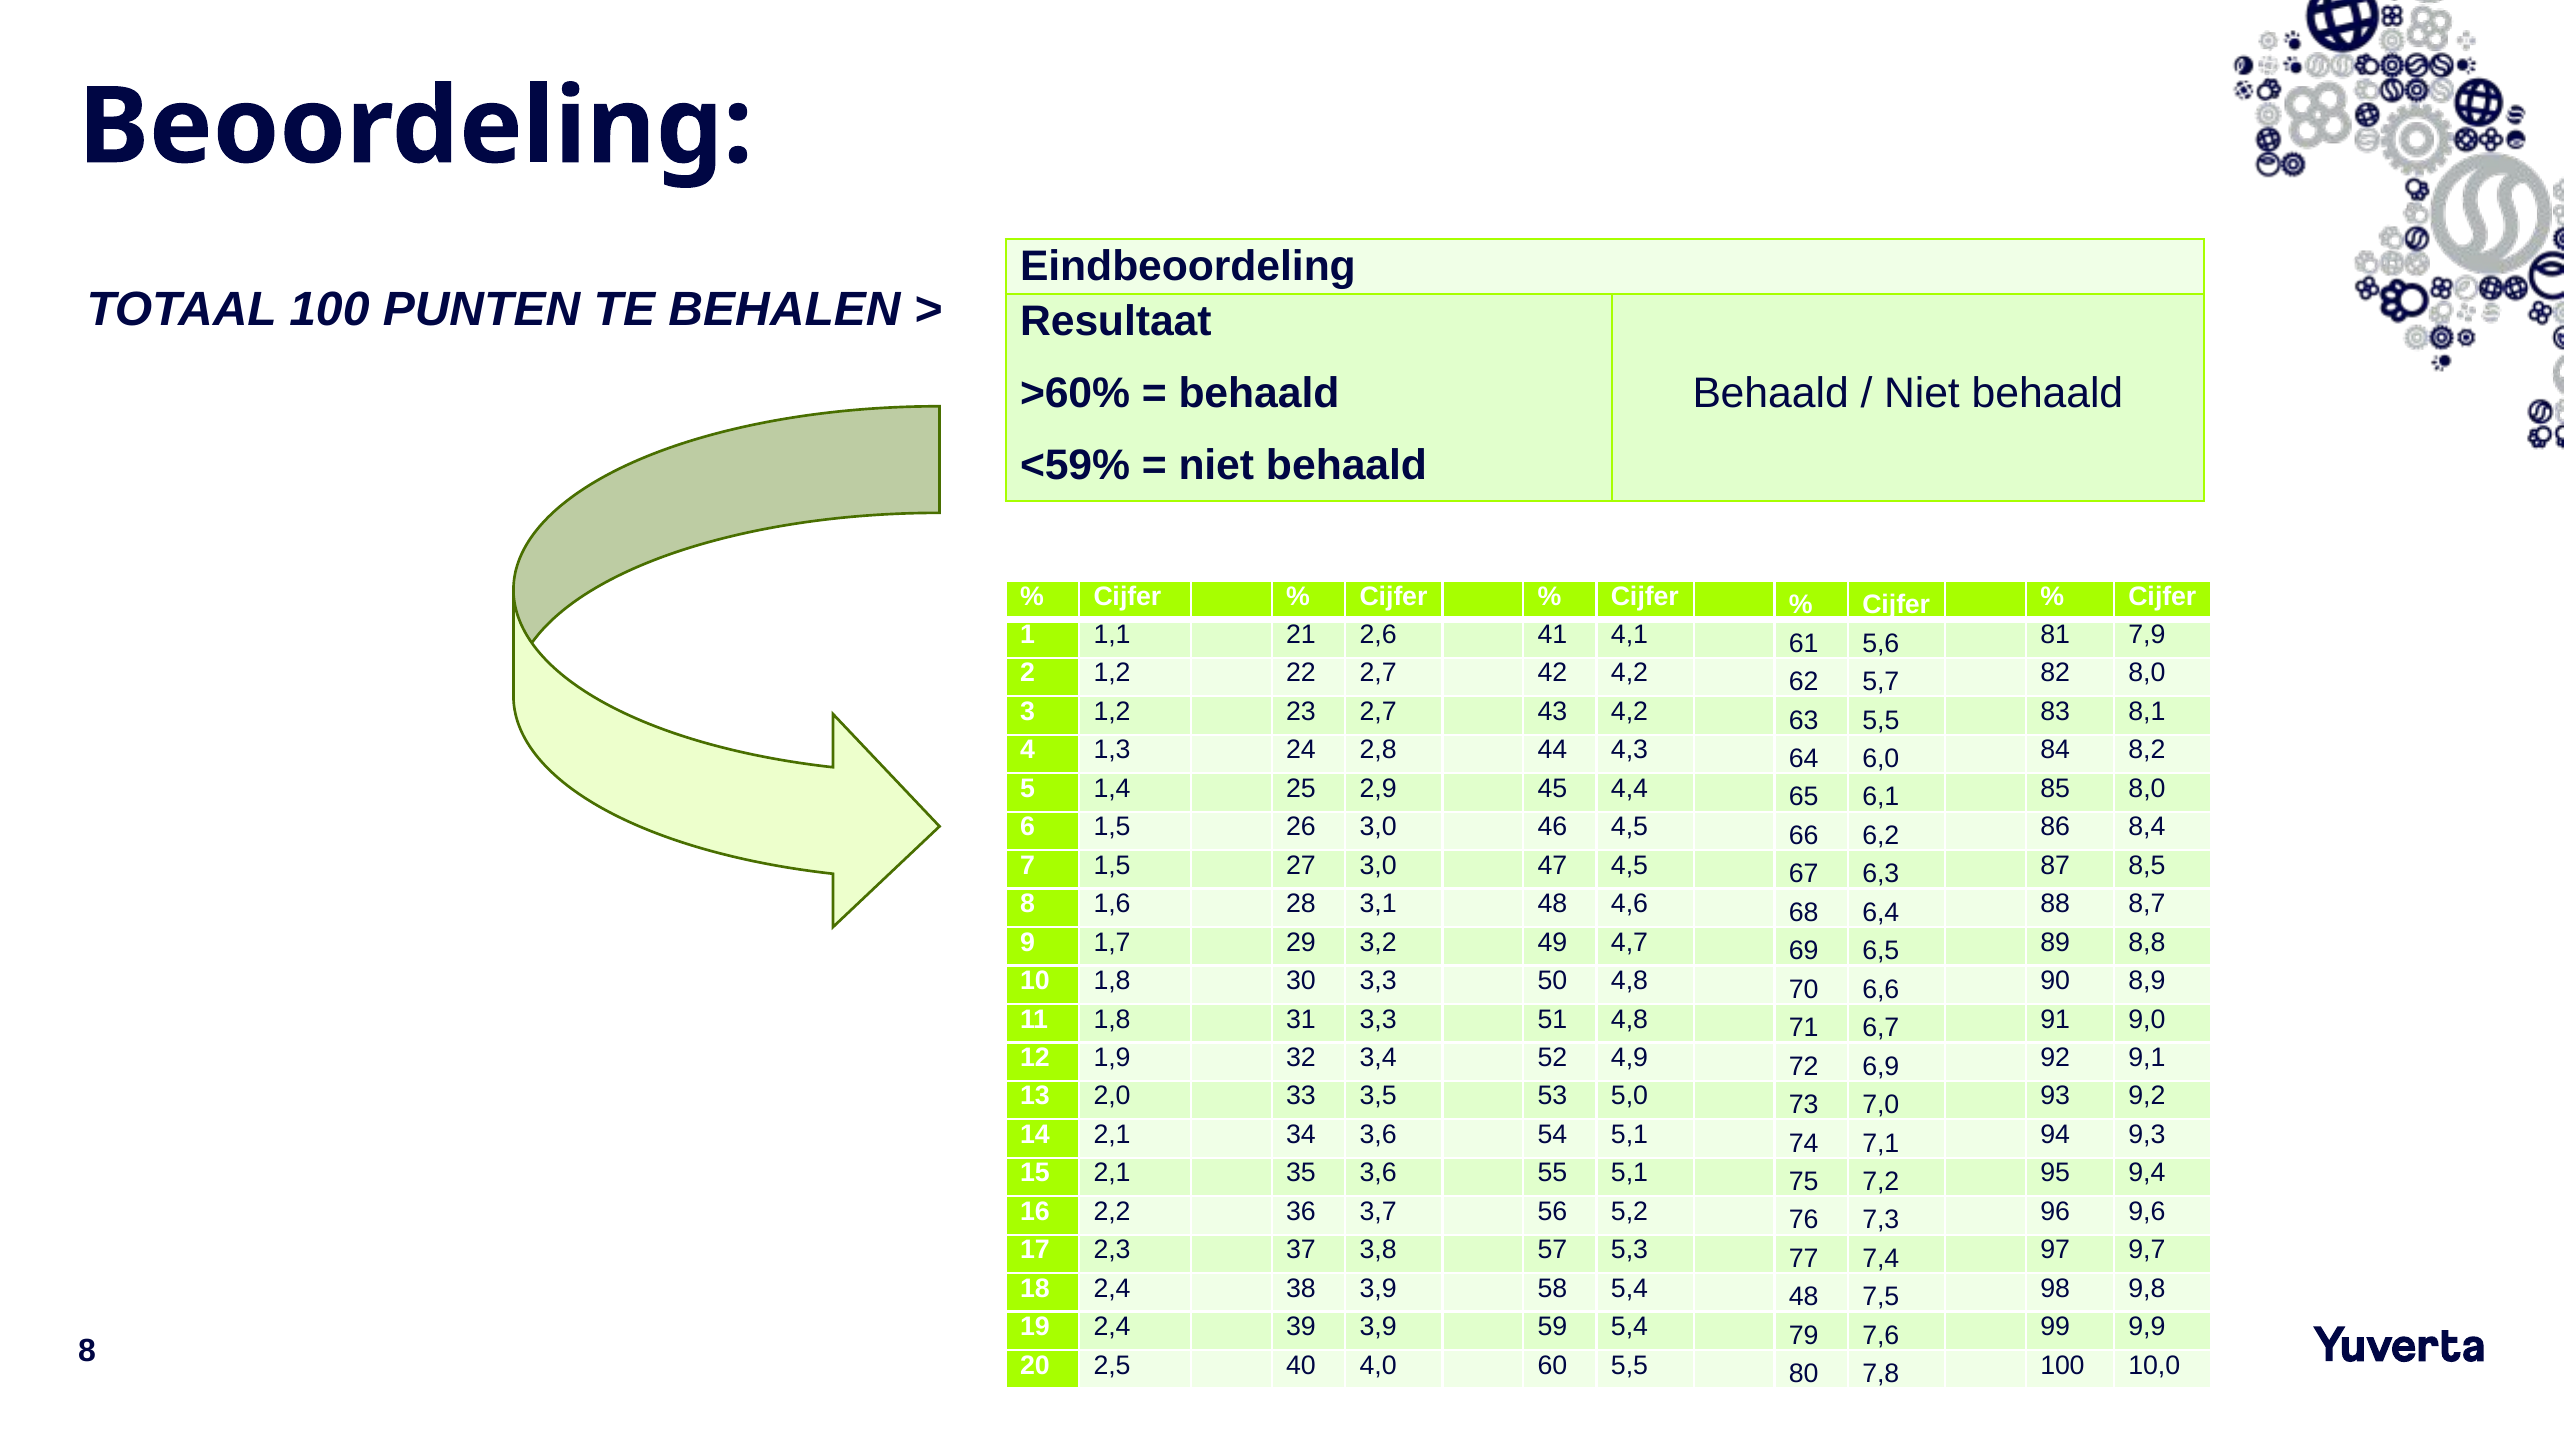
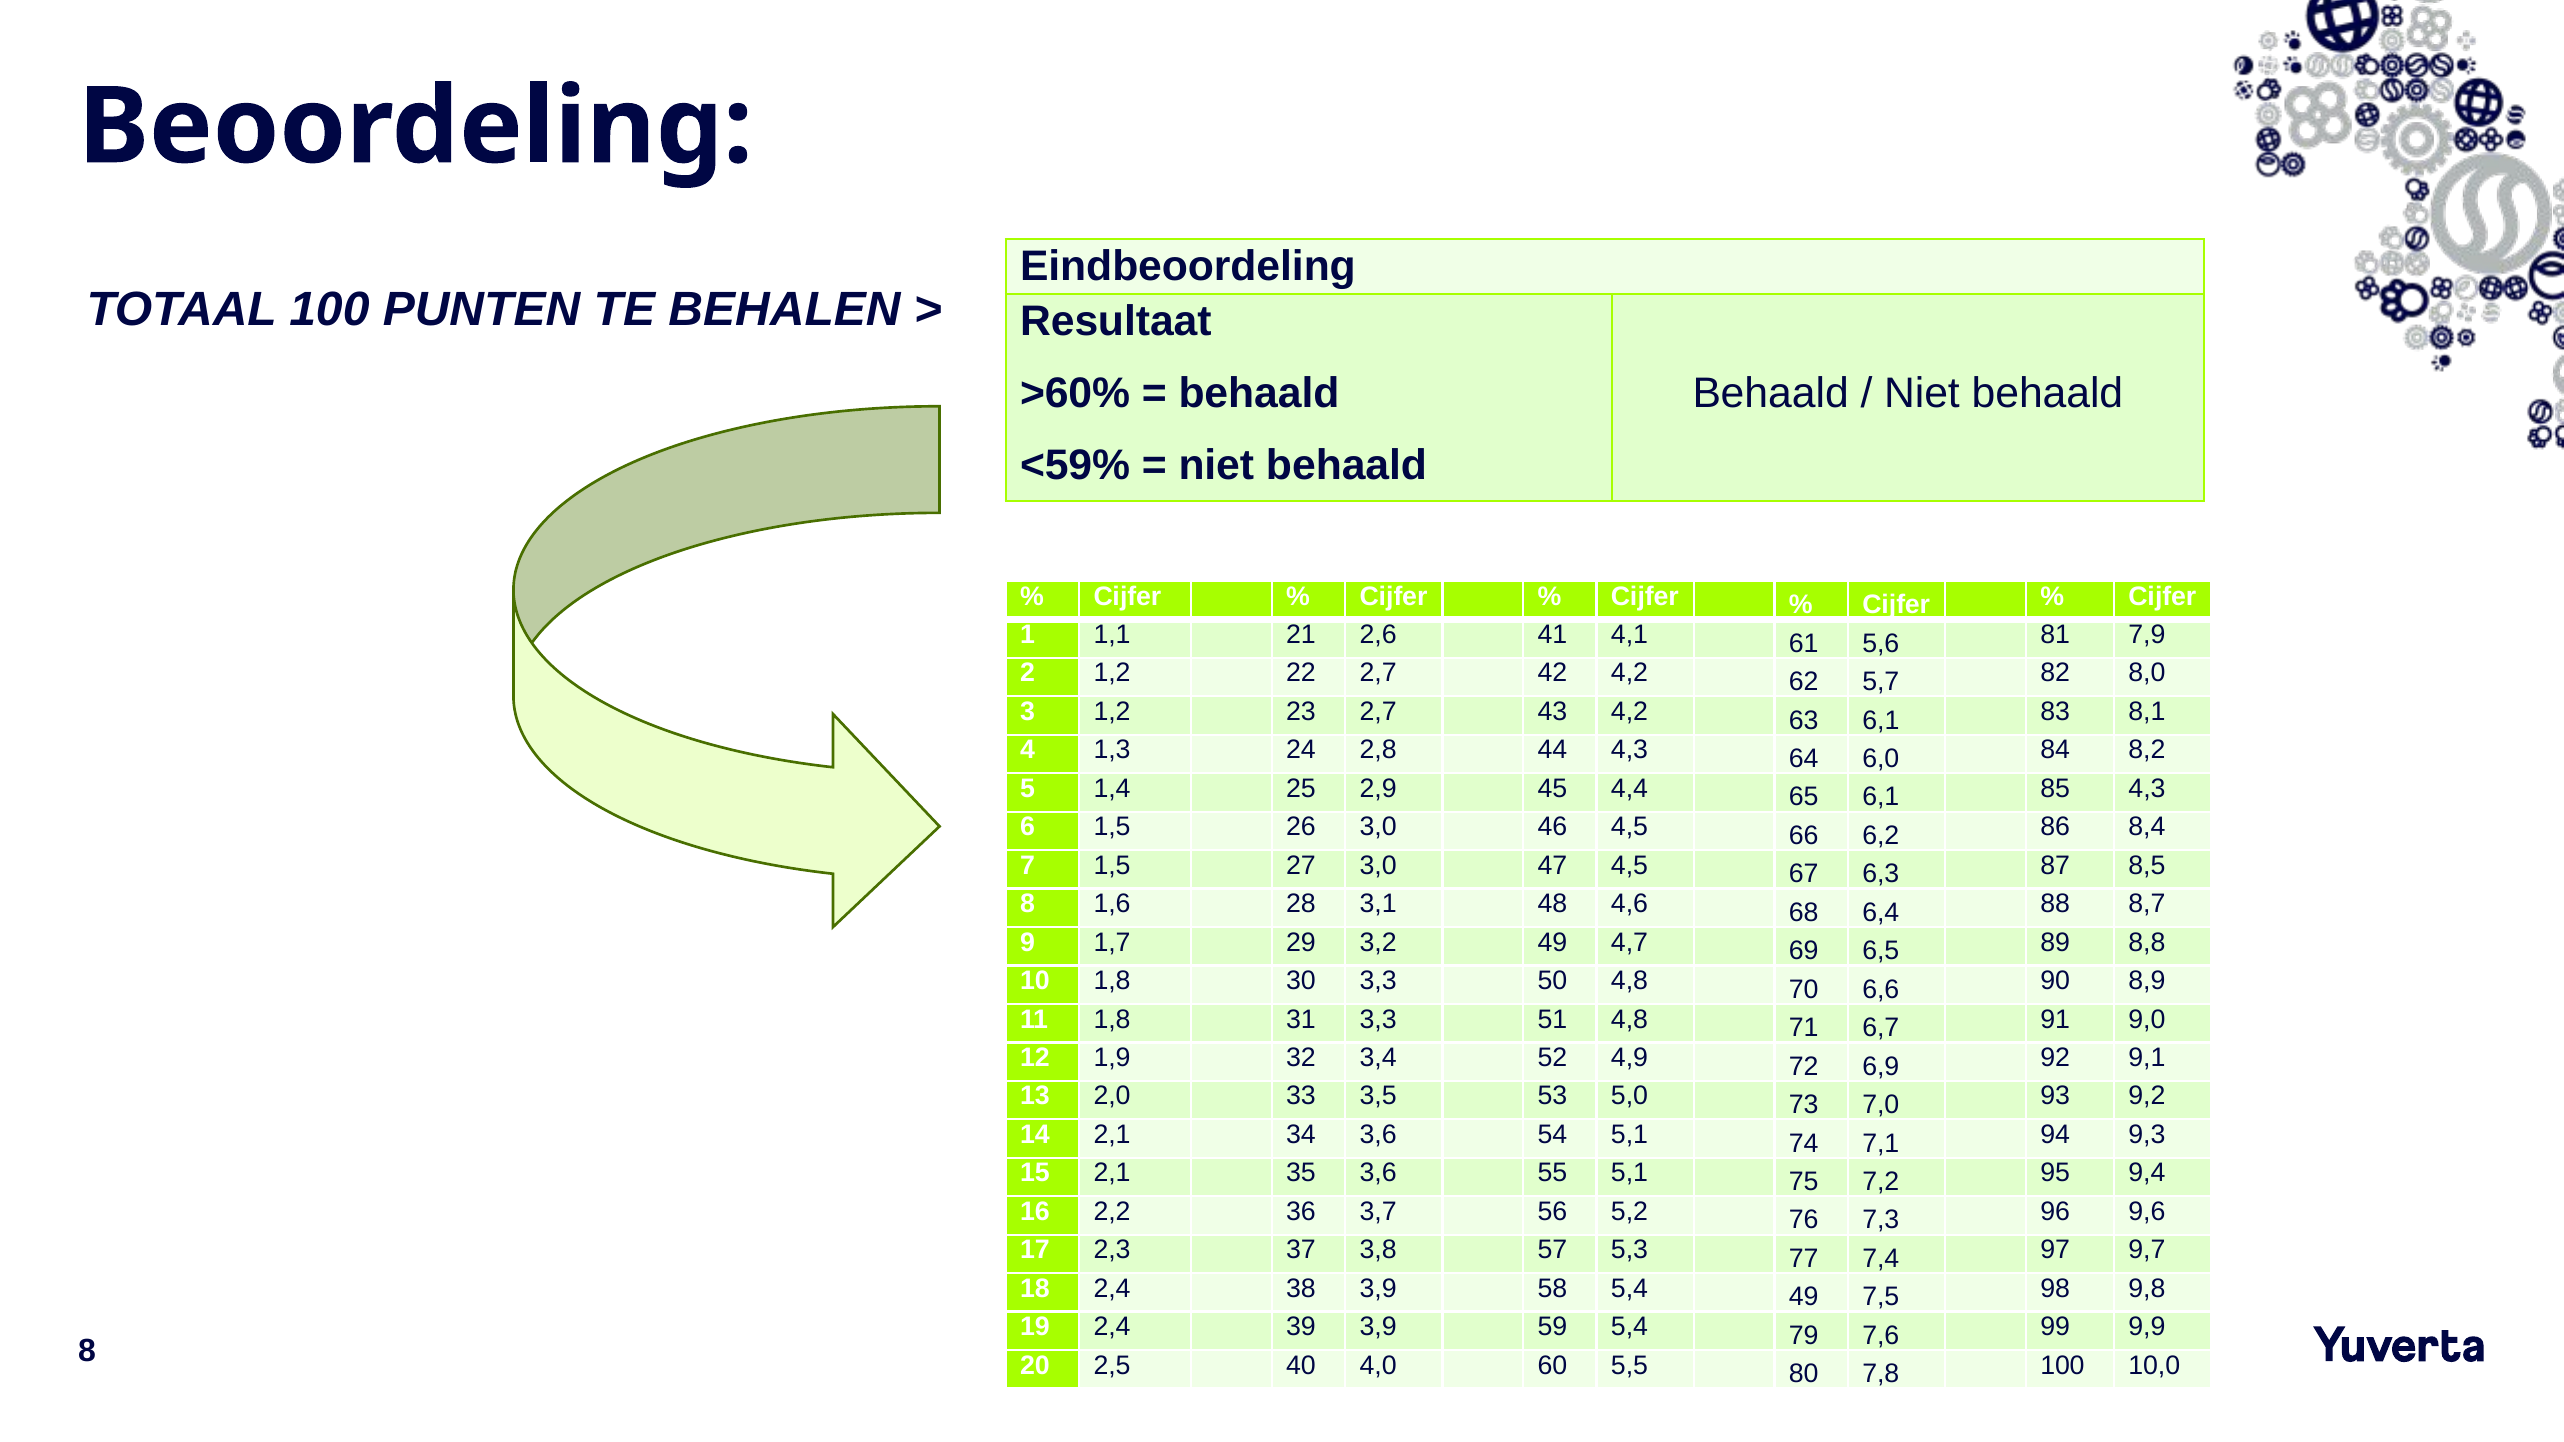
63 5,5: 5,5 -> 6,1
85 8,0: 8,0 -> 4,3
5,4 48: 48 -> 49
